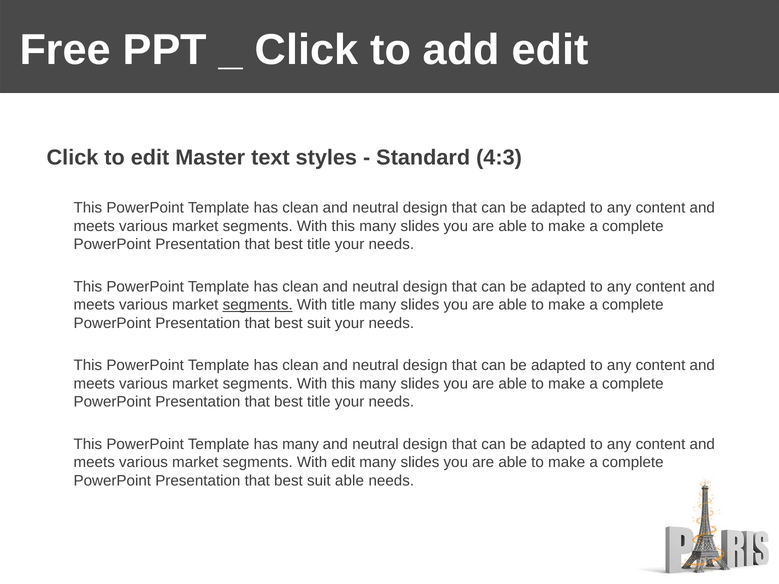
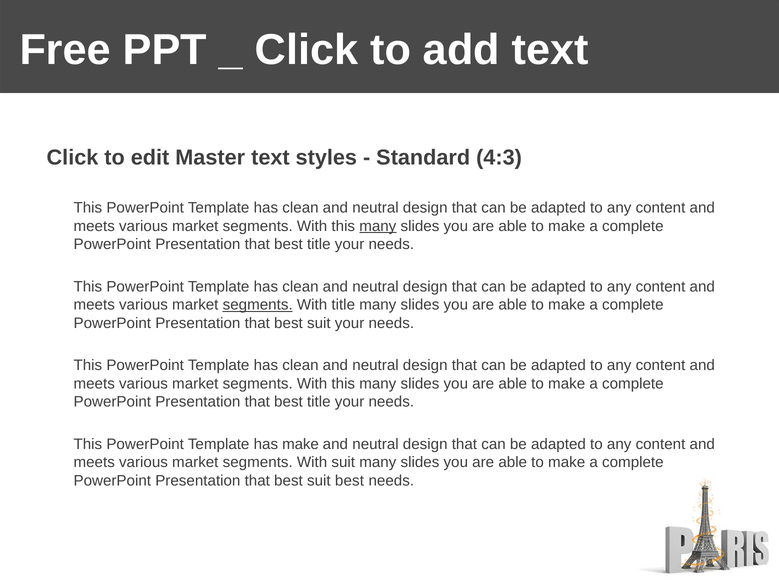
add edit: edit -> text
many at (378, 226) underline: none -> present
has many: many -> make
With edit: edit -> suit
suit able: able -> best
